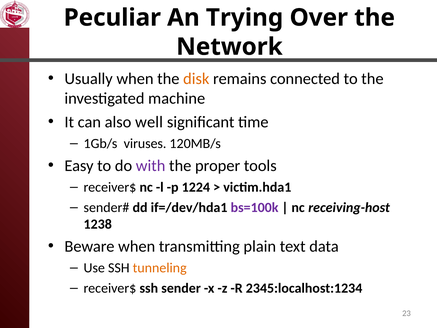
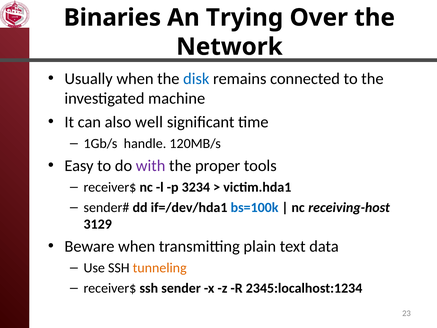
Peculiar: Peculiar -> Binaries
disk colour: orange -> blue
viruses: viruses -> handle
1224: 1224 -> 3234
bs=100k colour: purple -> blue
1238: 1238 -> 3129
